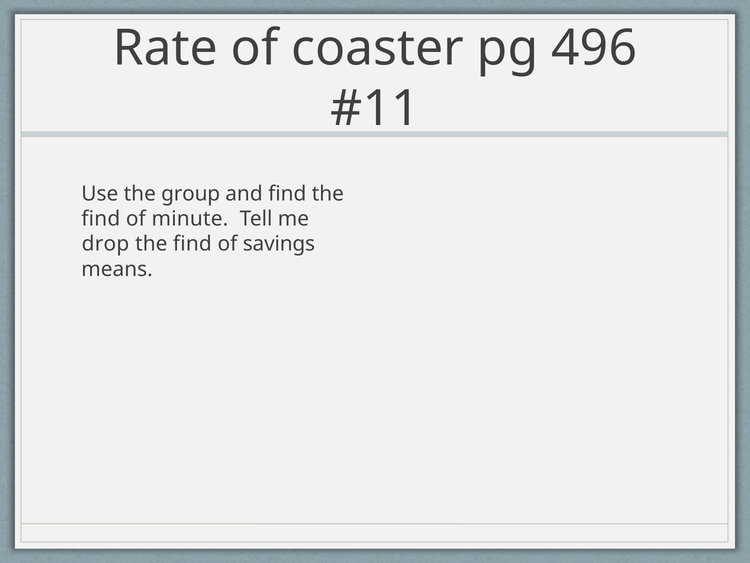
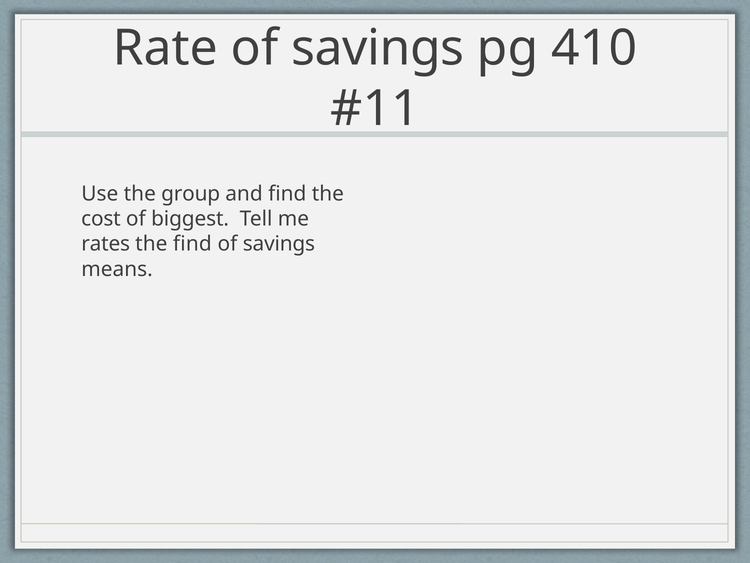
Rate of coaster: coaster -> savings
496: 496 -> 410
find at (101, 219): find -> cost
minute: minute -> biggest
drop: drop -> rates
